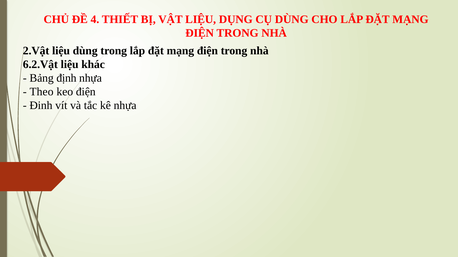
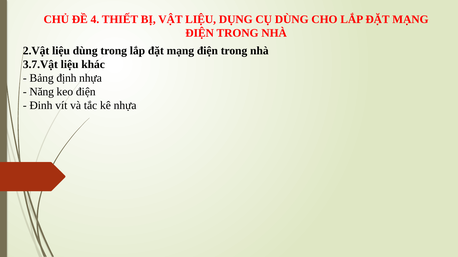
6.2.Vật: 6.2.Vật -> 3.7.Vật
Theo: Theo -> Năng
